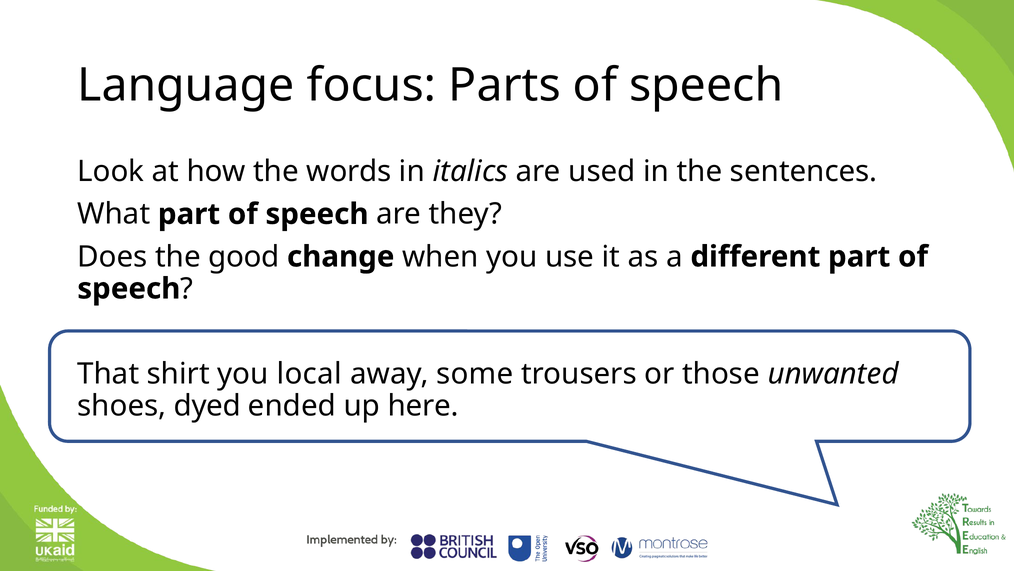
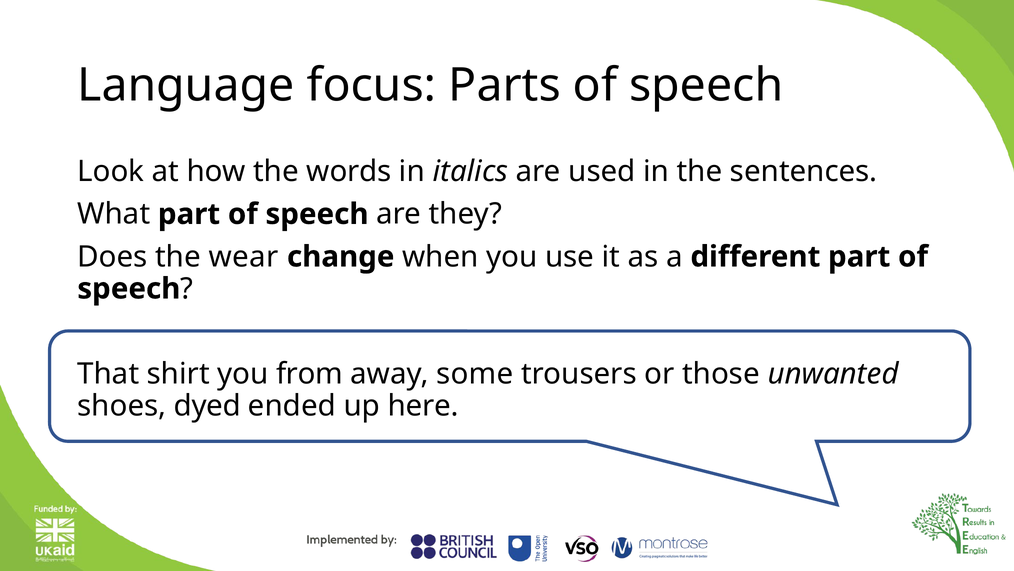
good: good -> wear
local: local -> from
